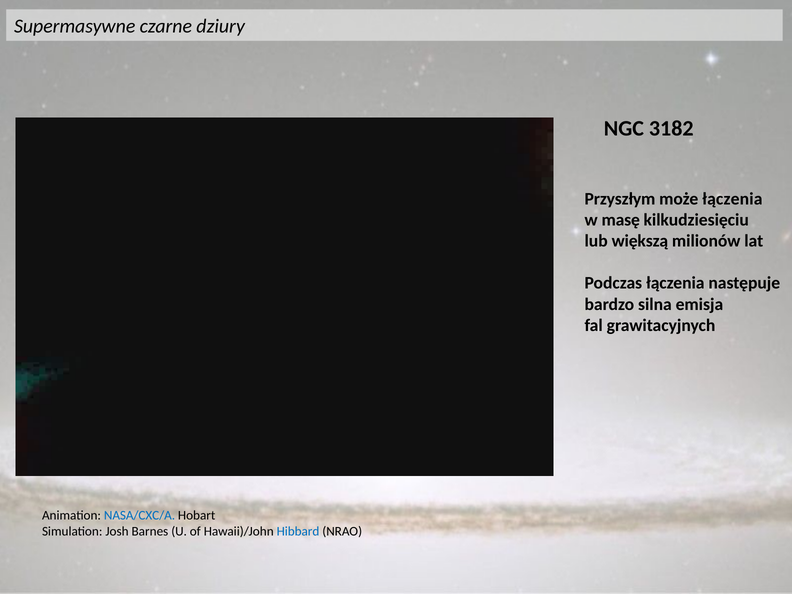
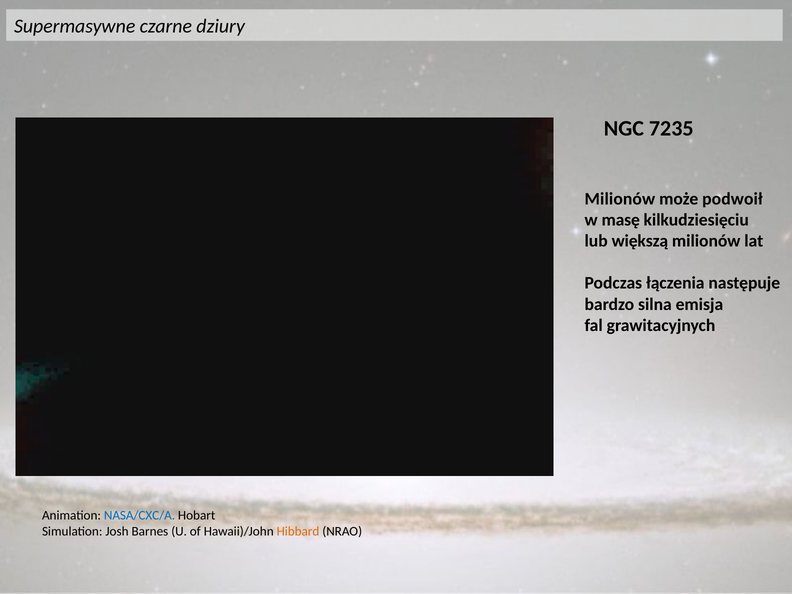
3182: 3182 -> 7235
Przyszłym at (620, 199): Przyszłym -> Milionów
może łączenia: łączenia -> podwoił
Hibbard colour: blue -> orange
